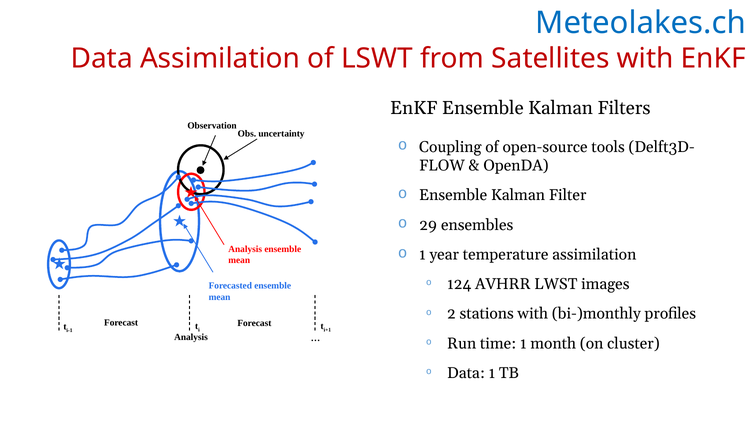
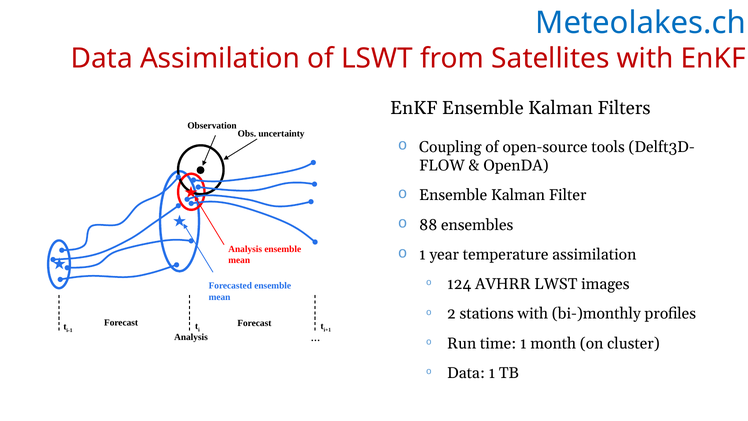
29: 29 -> 88
